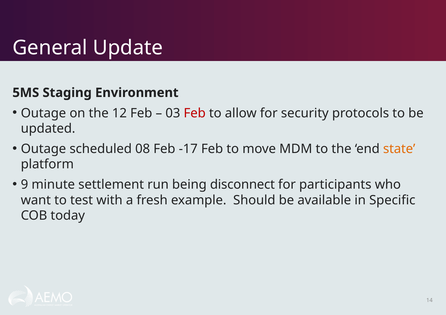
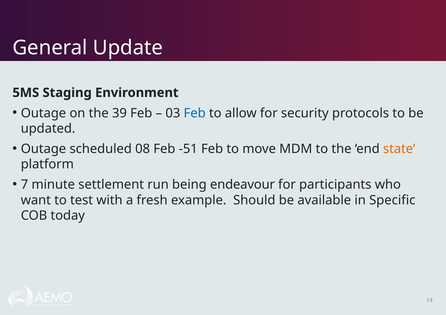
12: 12 -> 39
Feb at (195, 113) colour: red -> blue
-17: -17 -> -51
9: 9 -> 7
disconnect: disconnect -> endeavour
